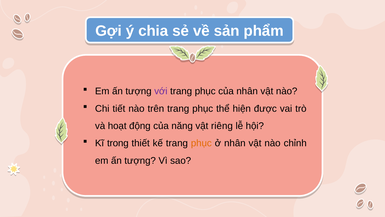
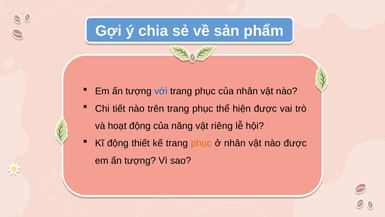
với colour: purple -> blue
Kĩ trong: trong -> động
nào chỉnh: chỉnh -> được
